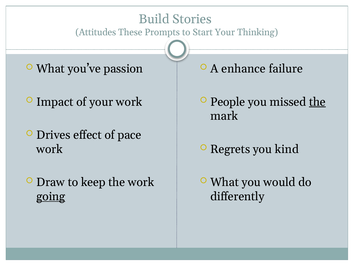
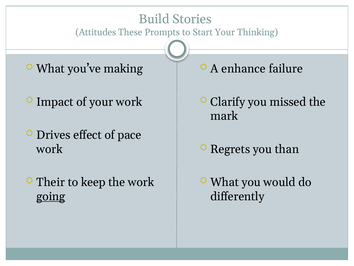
passion: passion -> making
People: People -> Clarify
the at (317, 102) underline: present -> none
kind: kind -> than
Draw: Draw -> Their
